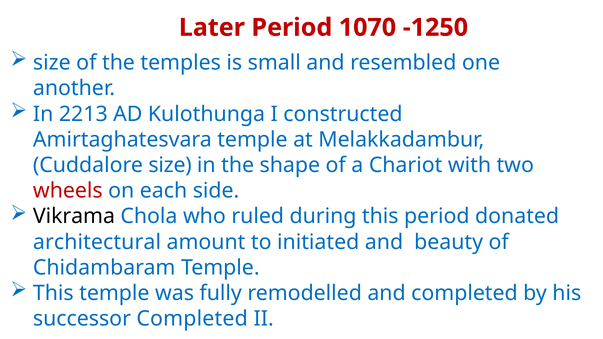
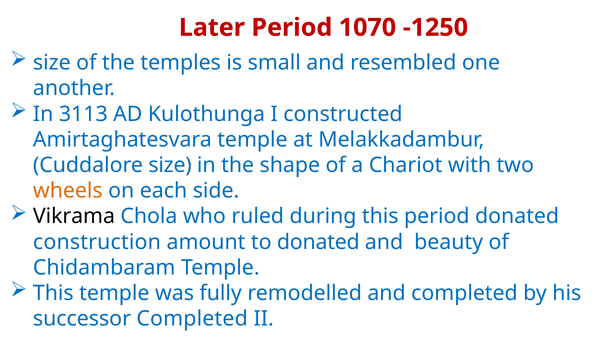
2213: 2213 -> 3113
wheels colour: red -> orange
architectural: architectural -> construction
to initiated: initiated -> donated
